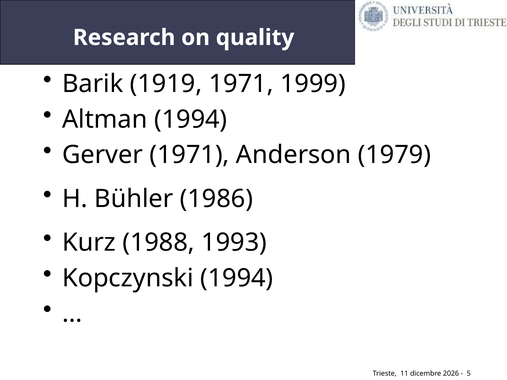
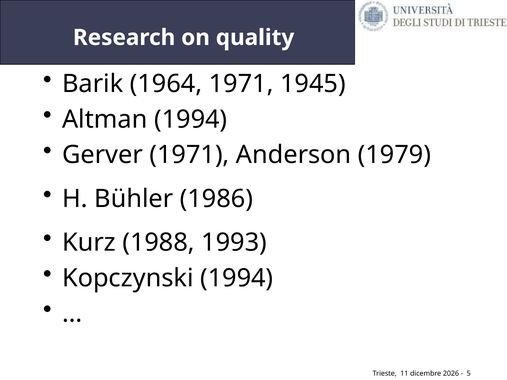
1919: 1919 -> 1964
1999: 1999 -> 1945
